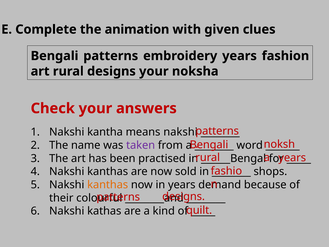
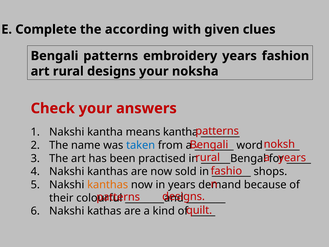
animation: animation -> according
means nakshi: nakshi -> kantha
taken colour: purple -> blue
